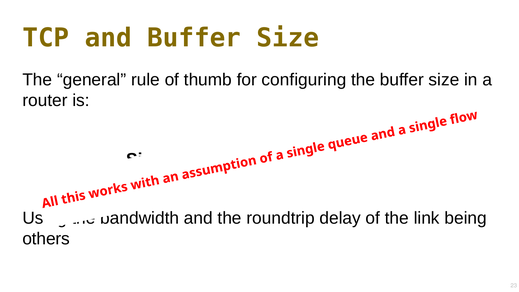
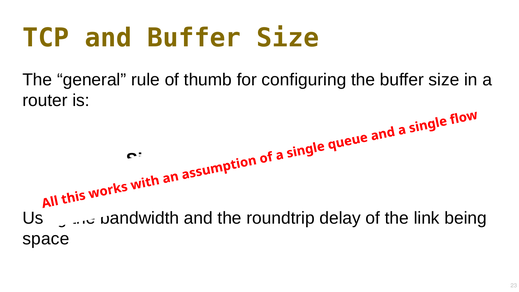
others: others -> space
